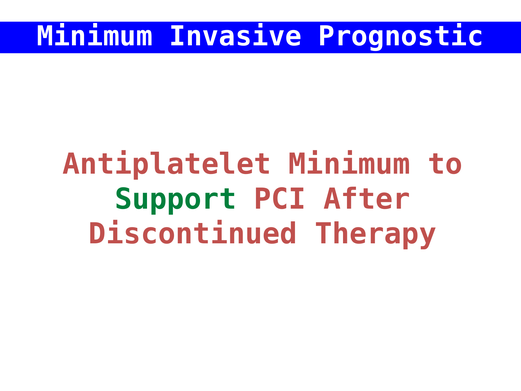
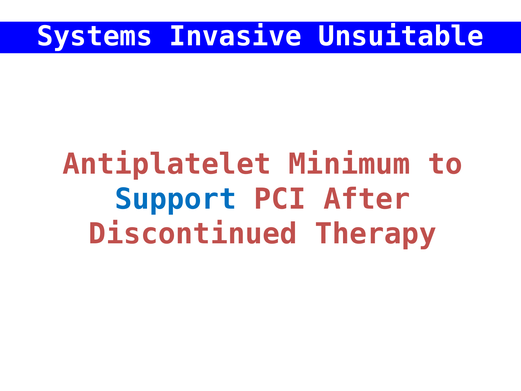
Minimum at (95, 36): Minimum -> Systems
Prognostic: Prognostic -> Unsuitable
Support colour: green -> blue
